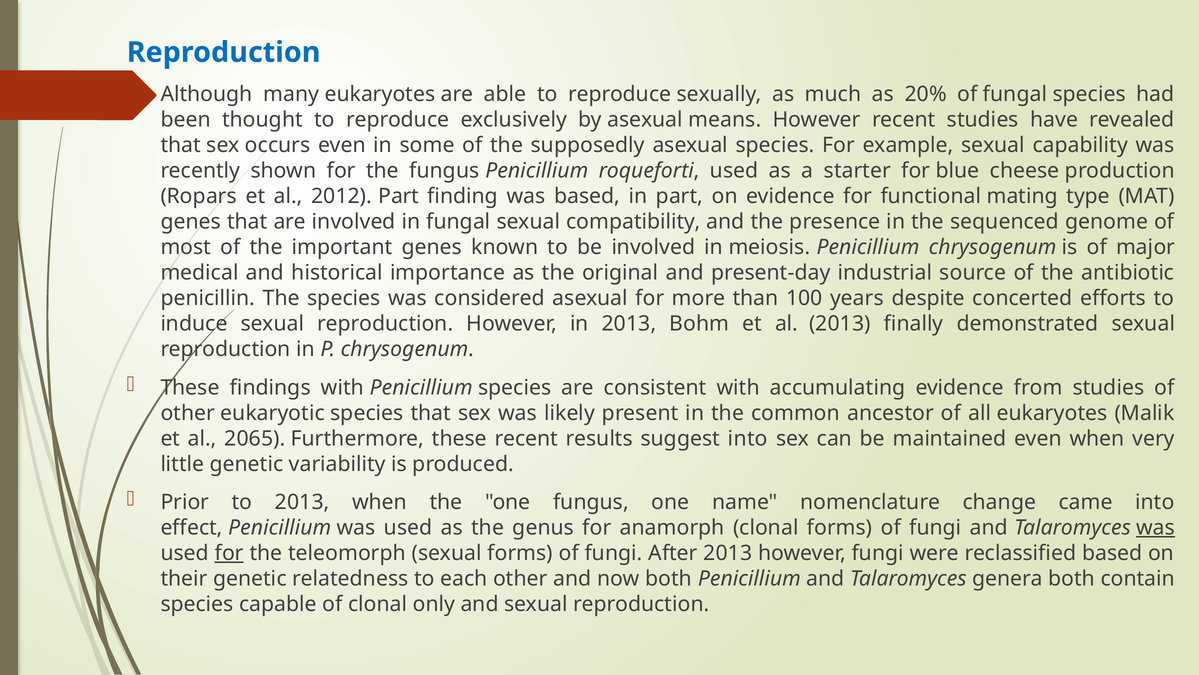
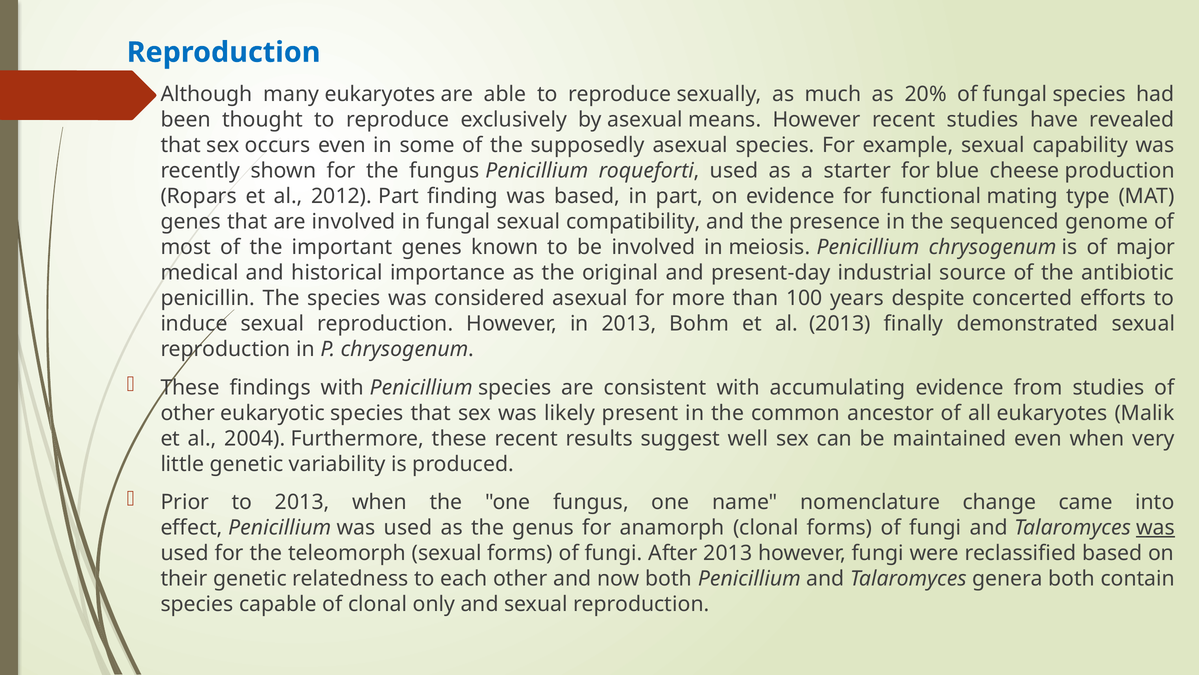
2065: 2065 -> 2004
suggest into: into -> well
for at (229, 553) underline: present -> none
